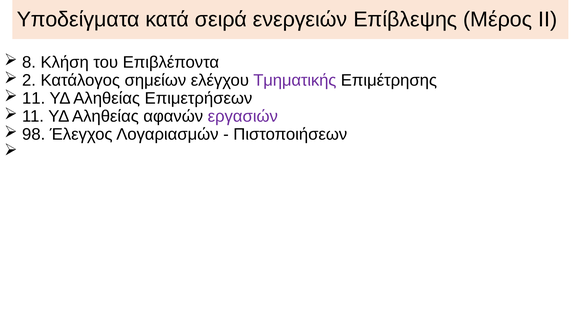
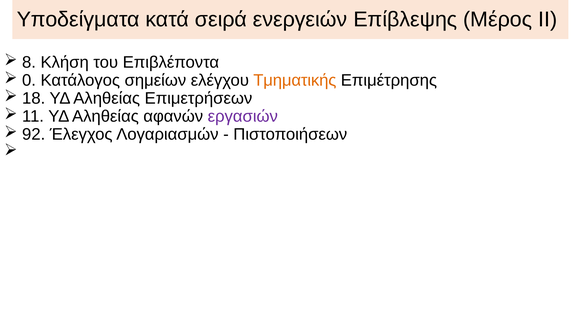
2: 2 -> 0
Τμηματικής colour: purple -> orange
11 at (34, 99): 11 -> 18
98: 98 -> 92
